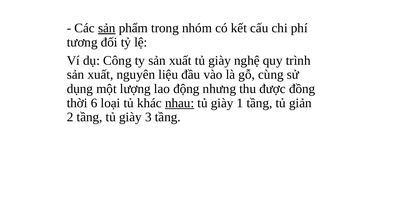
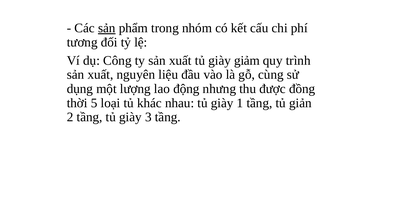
nghệ: nghệ -> giảm
6: 6 -> 5
nhau underline: present -> none
